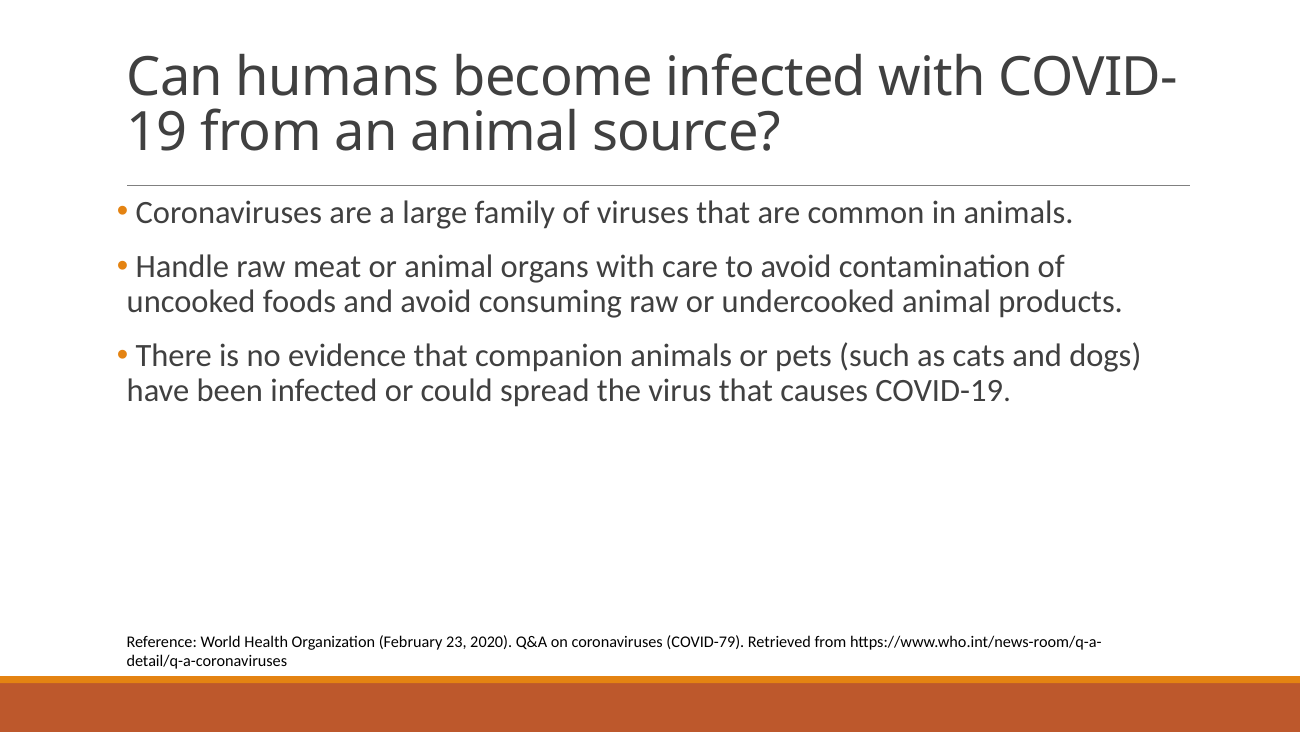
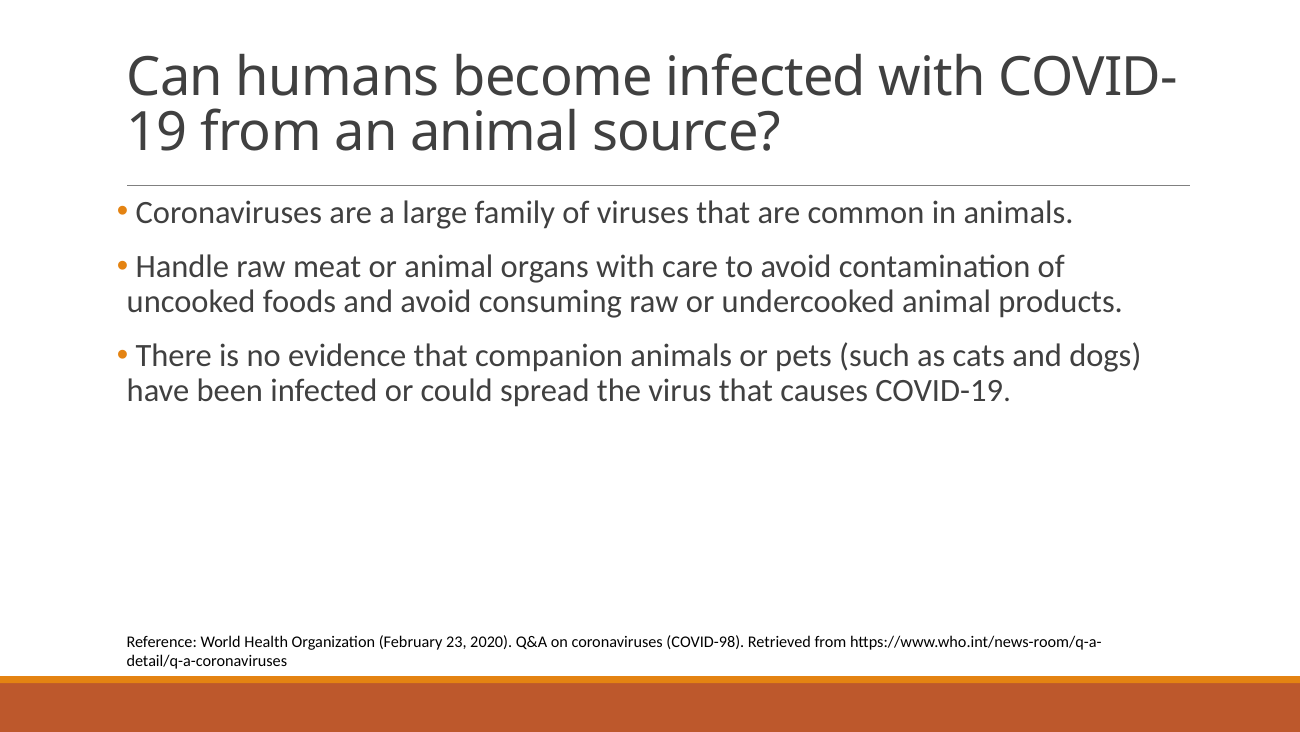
COVID-79: COVID-79 -> COVID-98
